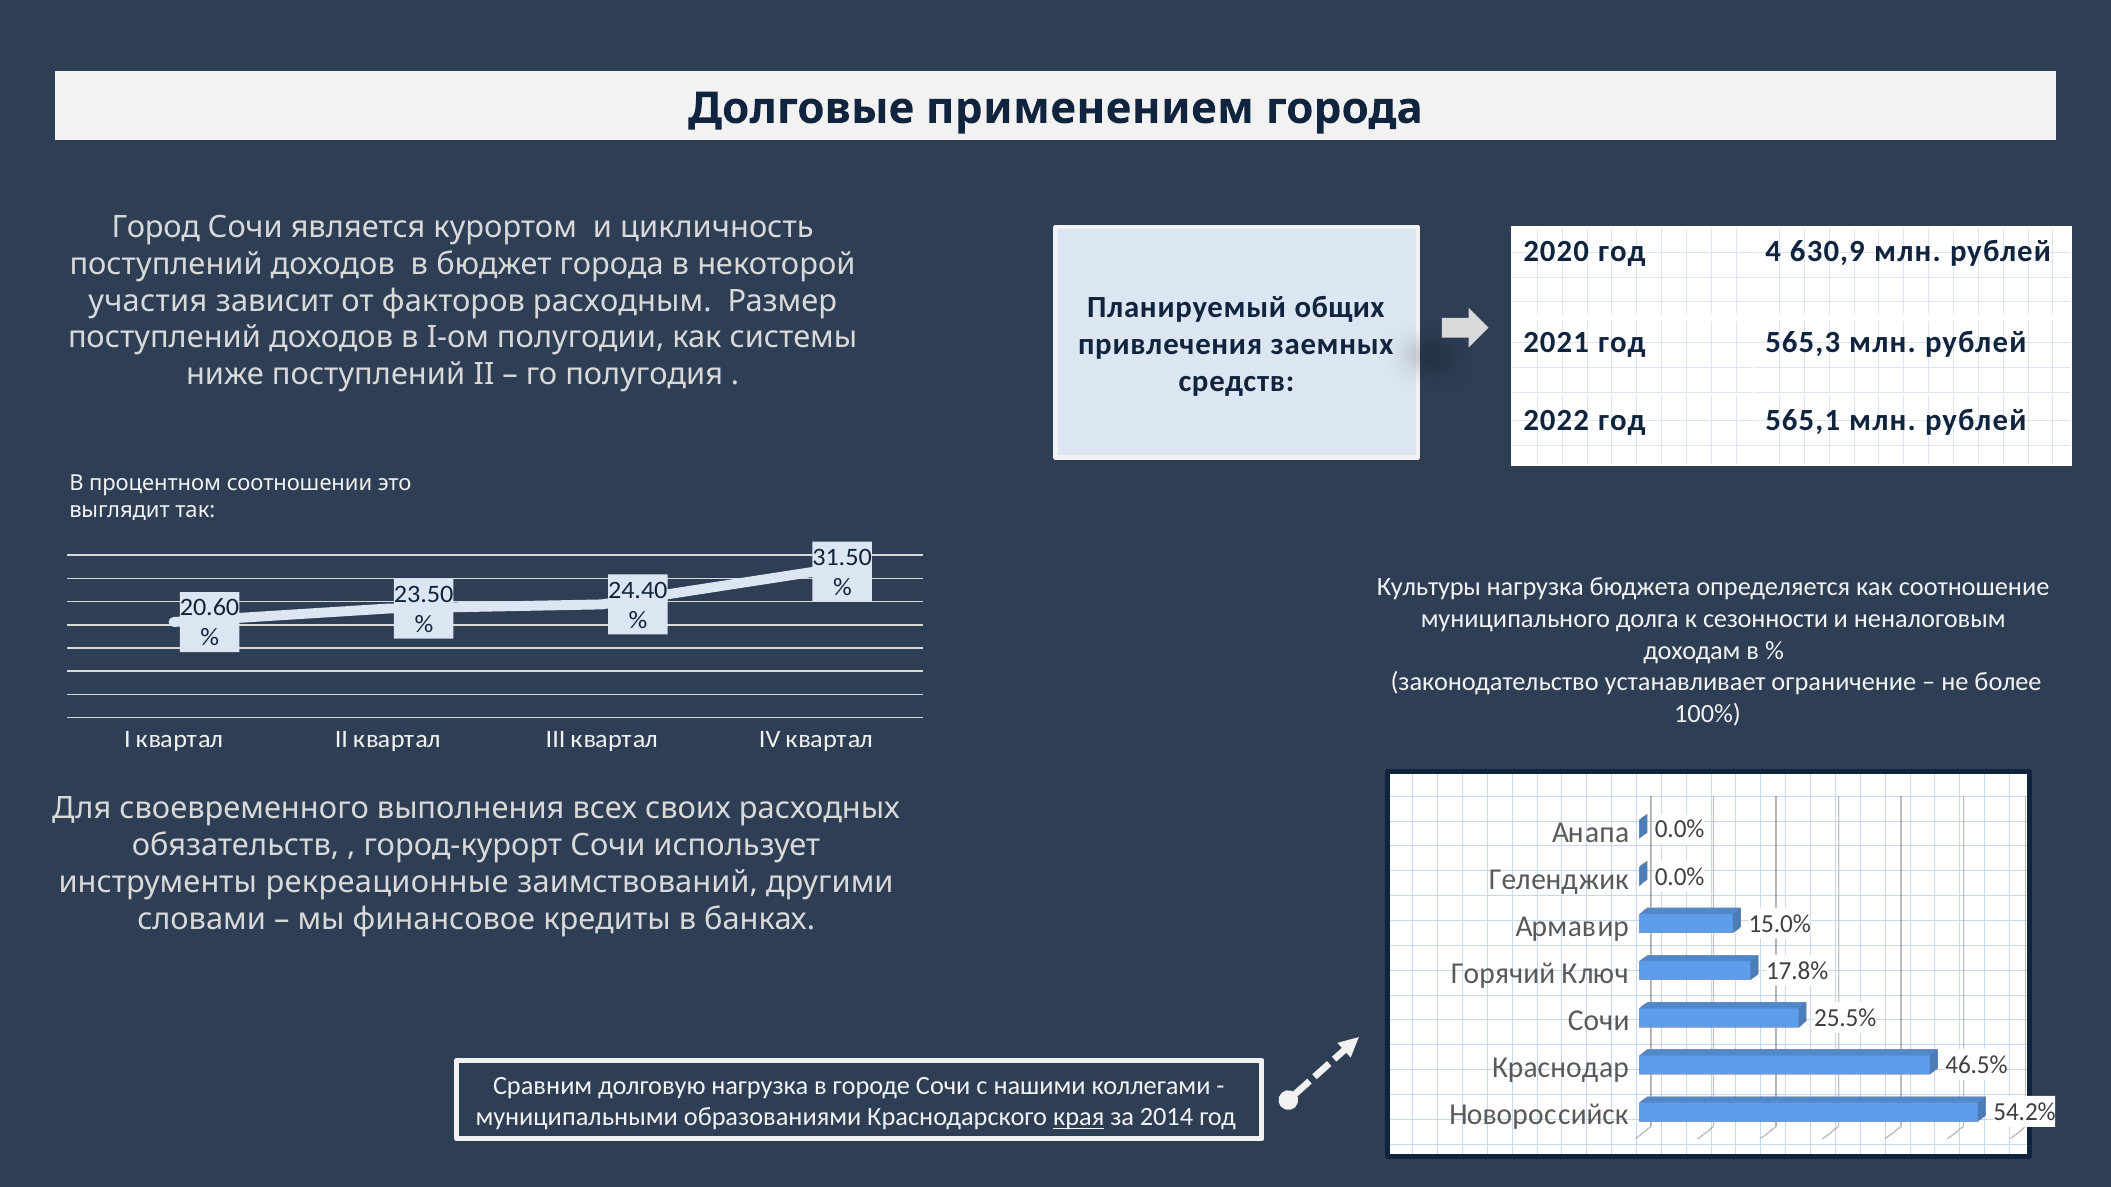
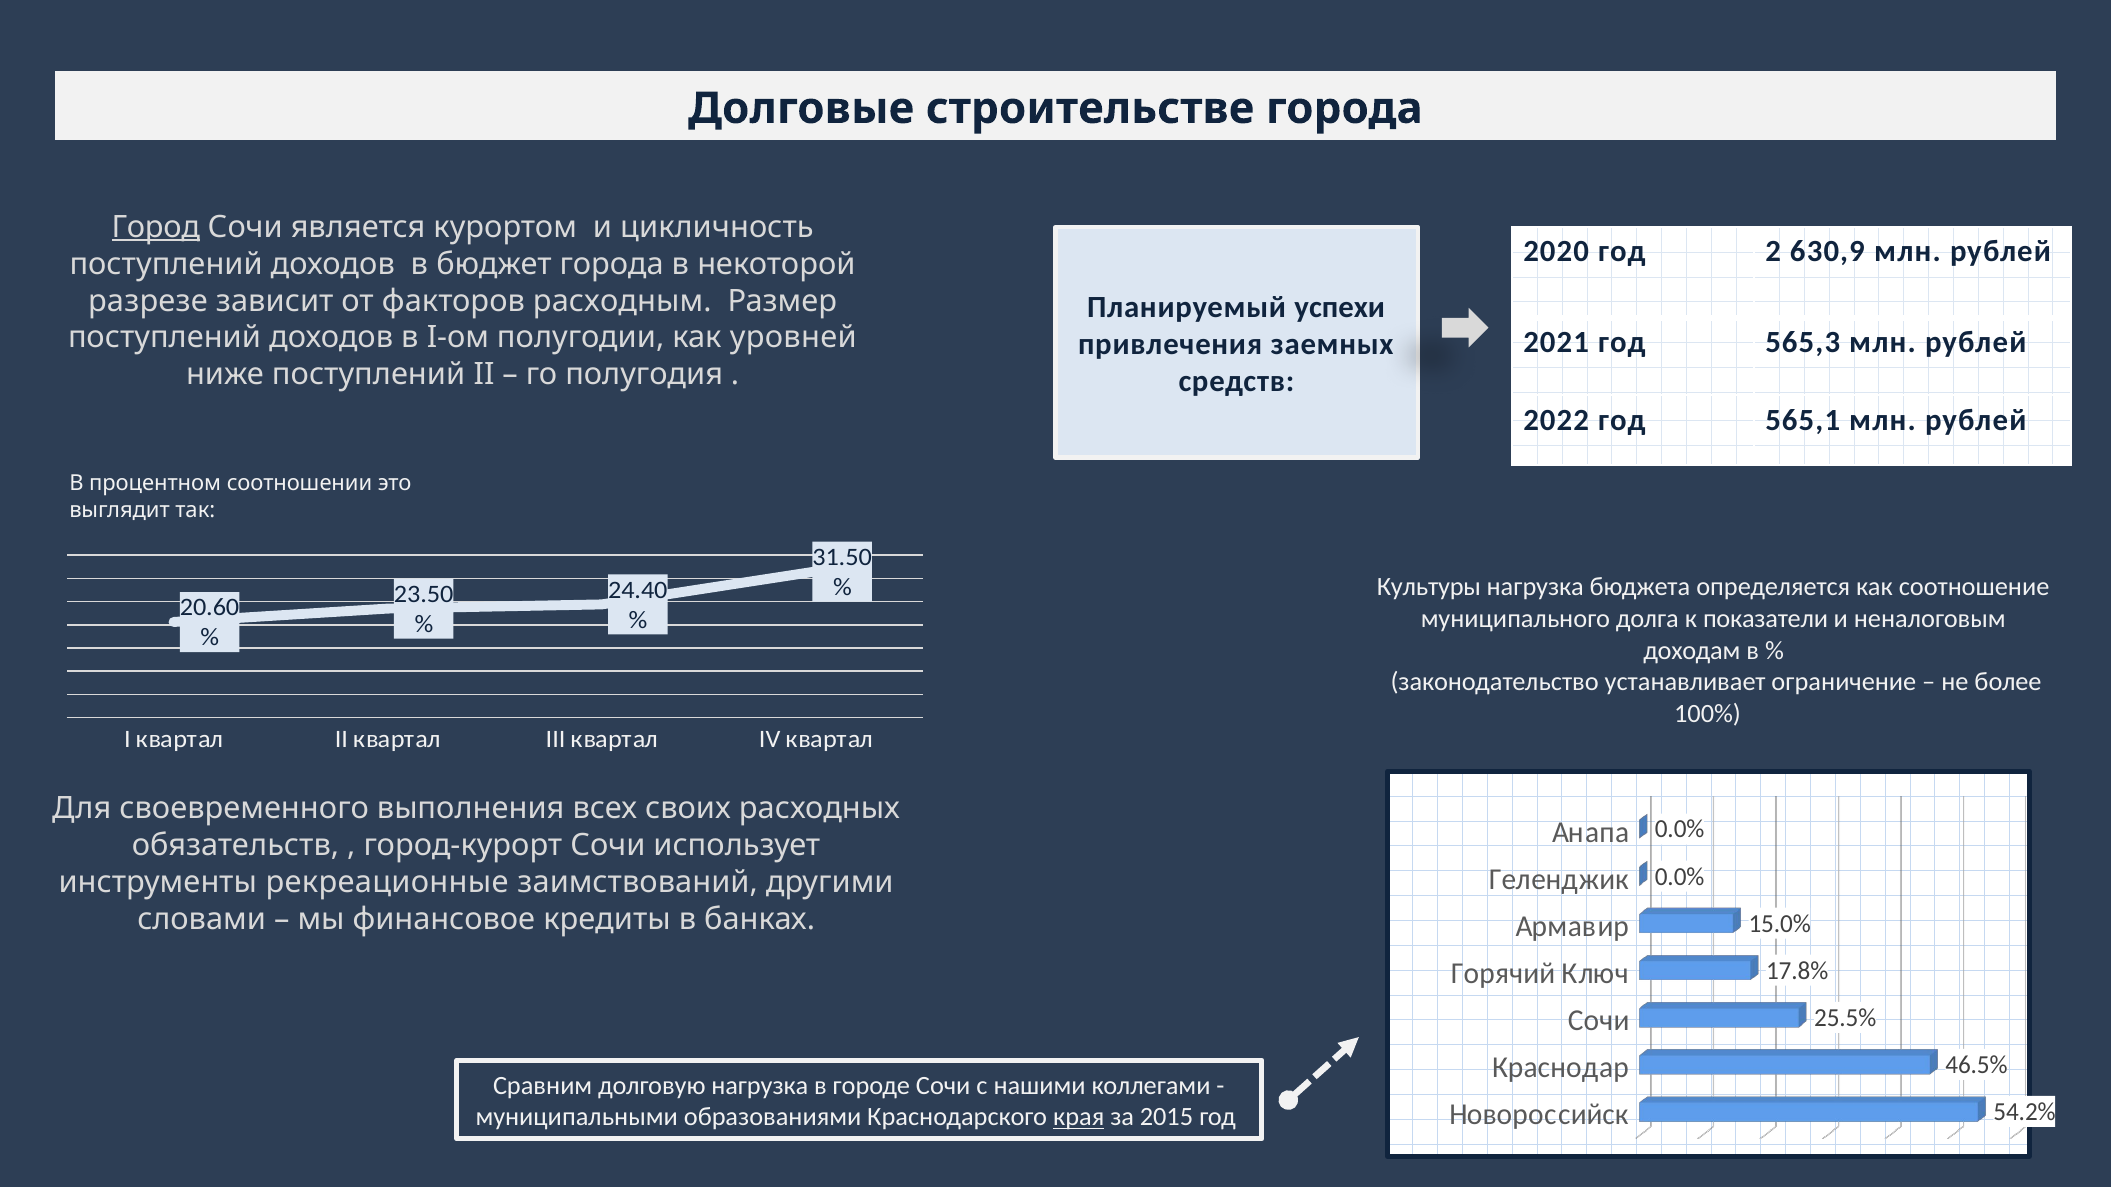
применением: применением -> строительстве
Город underline: none -> present
4: 4 -> 2
участия: участия -> разрезе
общих: общих -> успехи
системы: системы -> уровней
сезонности: сезонности -> показатели
2014: 2014 -> 2015
